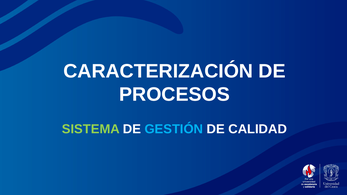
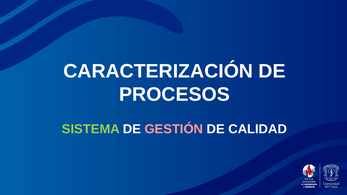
GESTIÓN colour: light blue -> pink
